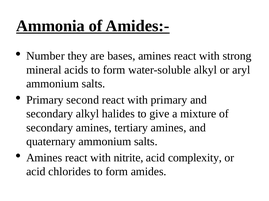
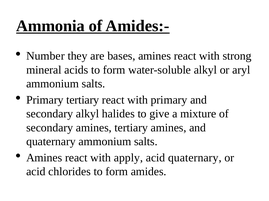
Primary second: second -> tertiary
nitrite: nitrite -> apply
acid complexity: complexity -> quaternary
